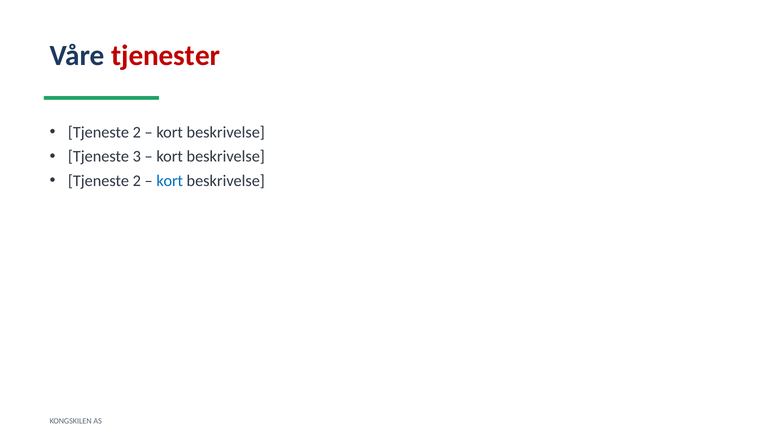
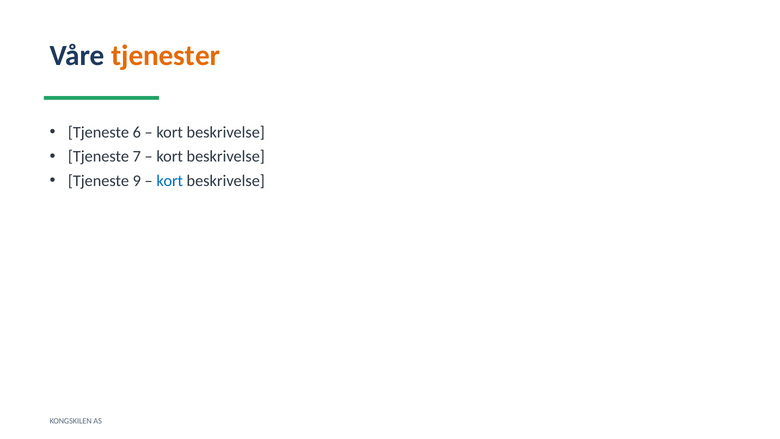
tjenester colour: red -> orange
2 at (137, 132): 2 -> 6
3: 3 -> 7
2 at (137, 181): 2 -> 9
